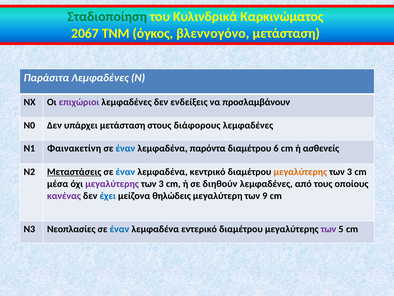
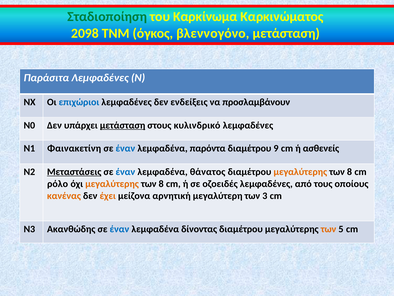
Κυλινδρικά: Κυλινδρικά -> Καρκίνωμα
2067: 2067 -> 2098
επιχώριοι colour: purple -> blue
μετάσταση at (123, 125) underline: none -> present
διάφορους: διάφορους -> κυλινδρικό
6: 6 -> 9
κεντρικό: κεντρικό -> θάνατος
3 at (349, 171): 3 -> 8
μέσα: μέσα -> ρόλο
μεγαλύτερης at (112, 183) colour: purple -> orange
3 at (161, 183): 3 -> 8
διηθούν: διηθούν -> οζοειδές
κανένας colour: purple -> orange
έχει colour: blue -> orange
θηλώδεις: θηλώδεις -> αρνητική
9: 9 -> 3
Νεοπλασίες: Νεοπλασίες -> Ακανθώδης
εντερικό: εντερικό -> δίνοντας
των at (329, 229) colour: purple -> orange
